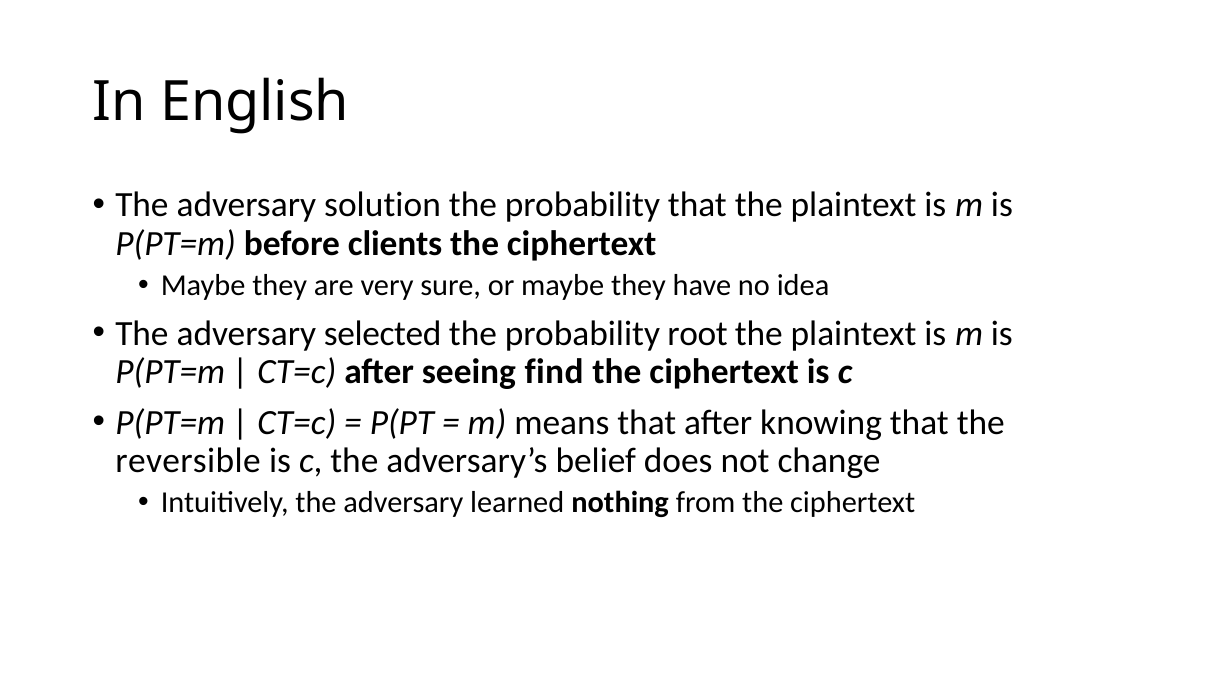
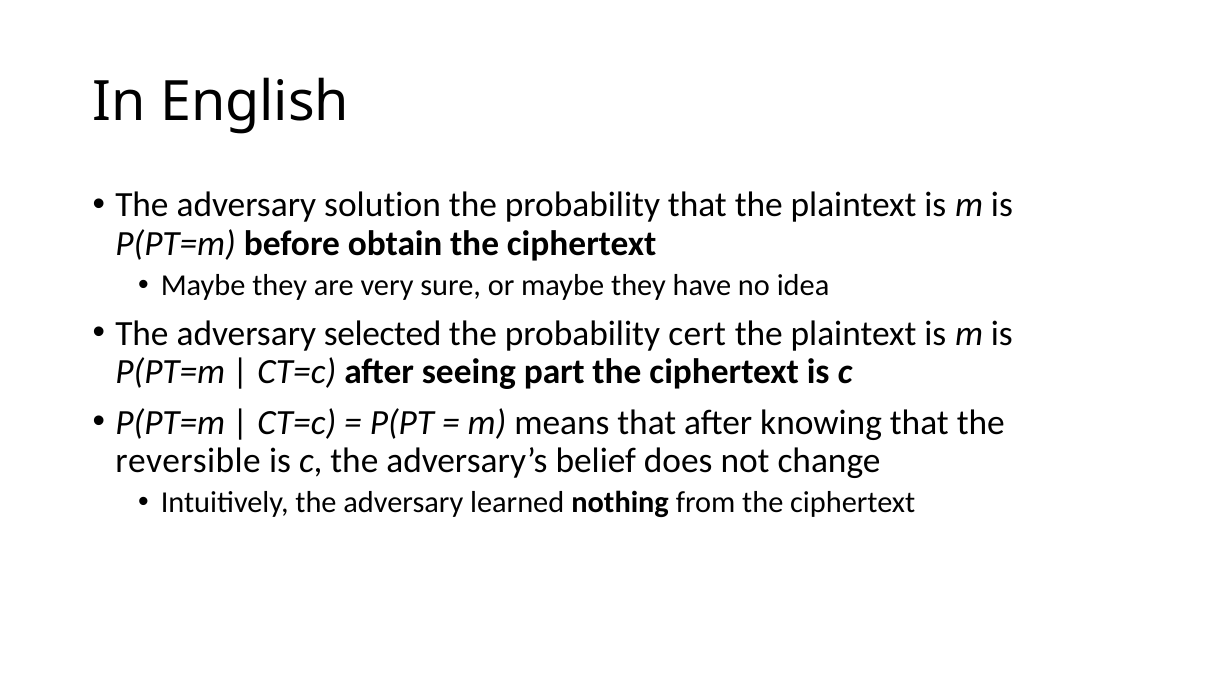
clients: clients -> obtain
root: root -> cert
find: find -> part
